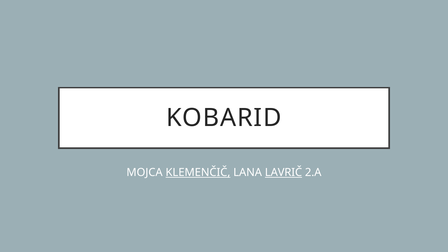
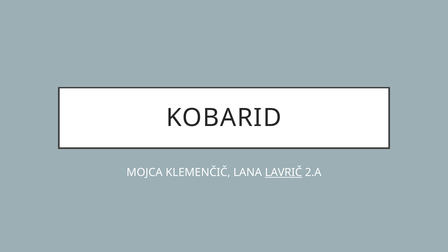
KLEMENČIČ underline: present -> none
